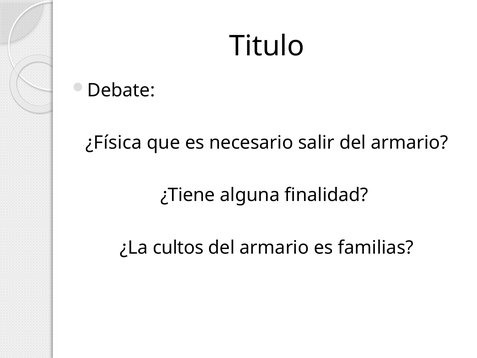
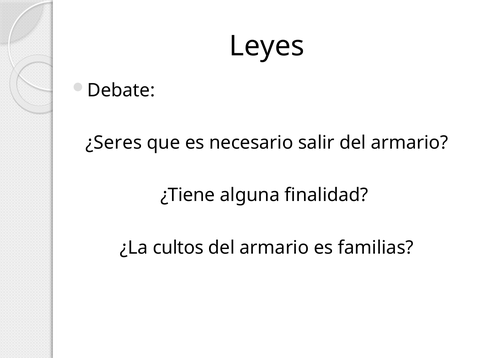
Titulo: Titulo -> Leyes
¿Física: ¿Física -> ¿Seres
